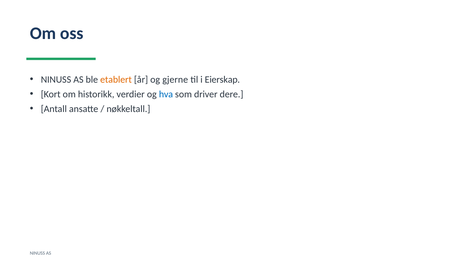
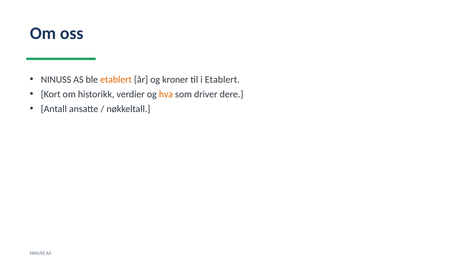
gjerne: gjerne -> kroner
i Eierskap: Eierskap -> Etablert
hva colour: blue -> orange
